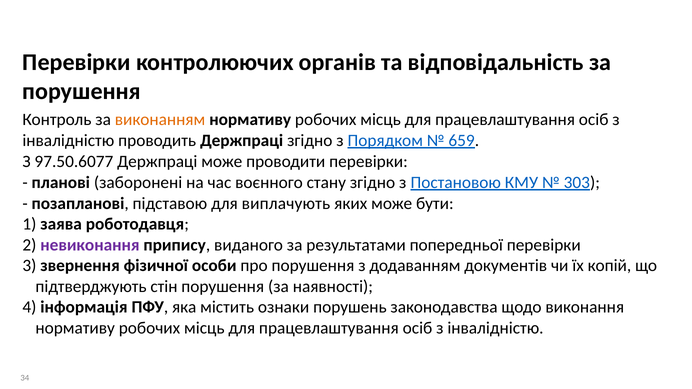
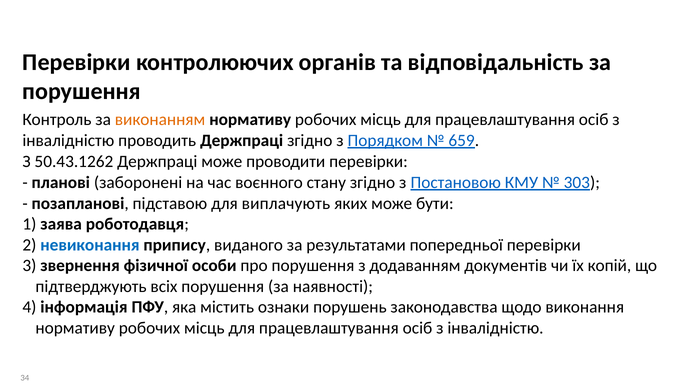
97.50.6077: 97.50.6077 -> 50.43.1262
невиконання colour: purple -> blue
стін: стін -> всіх
